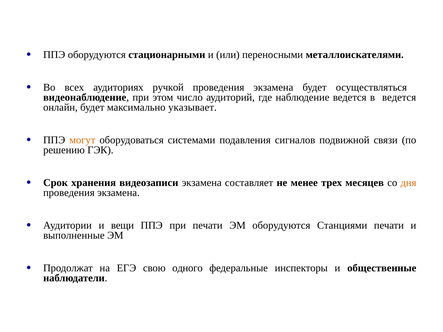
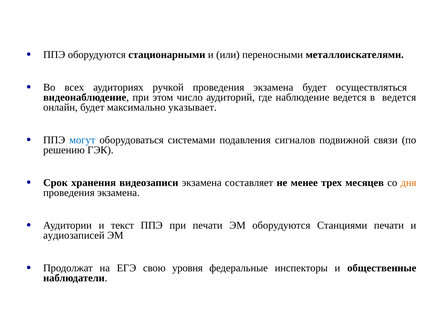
могут colour: orange -> blue
вещи: вещи -> текст
выполненные: выполненные -> аудиозаписей
одного: одного -> уровня
